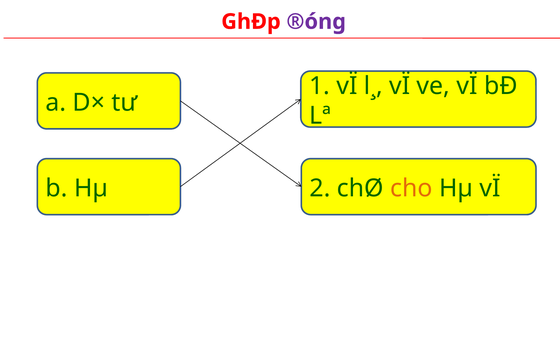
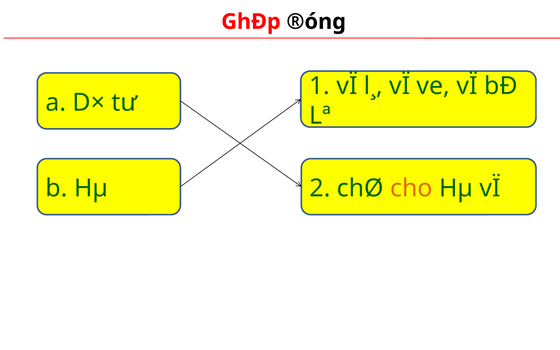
®óng colour: purple -> black
